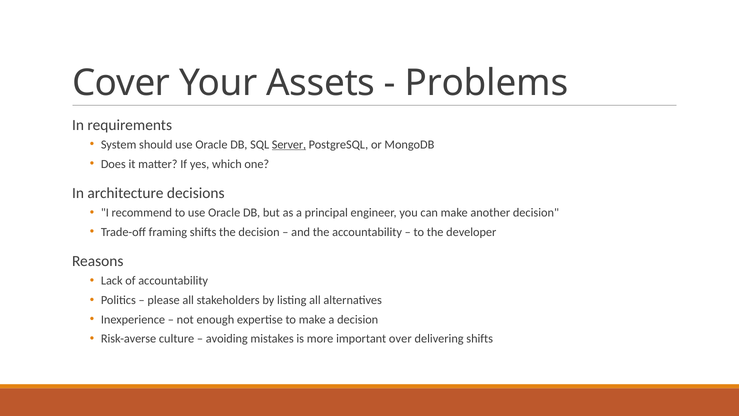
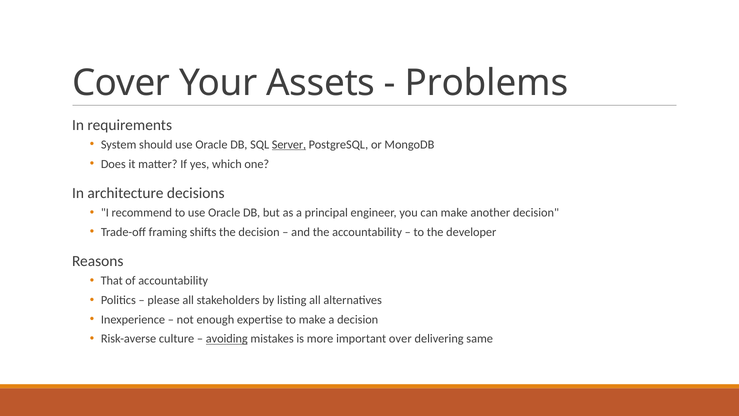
Lack: Lack -> That
avoiding underline: none -> present
delivering shifts: shifts -> same
